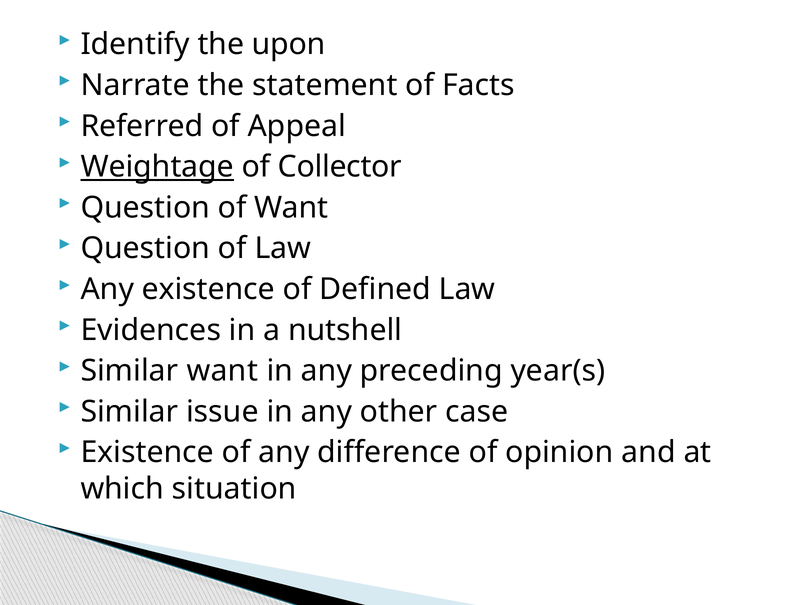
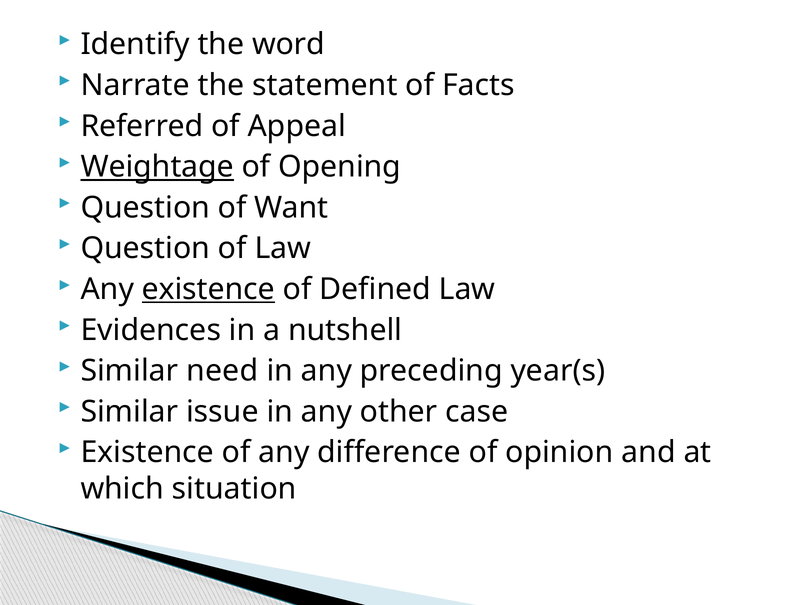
upon: upon -> word
Collector: Collector -> Opening
existence at (208, 289) underline: none -> present
Similar want: want -> need
